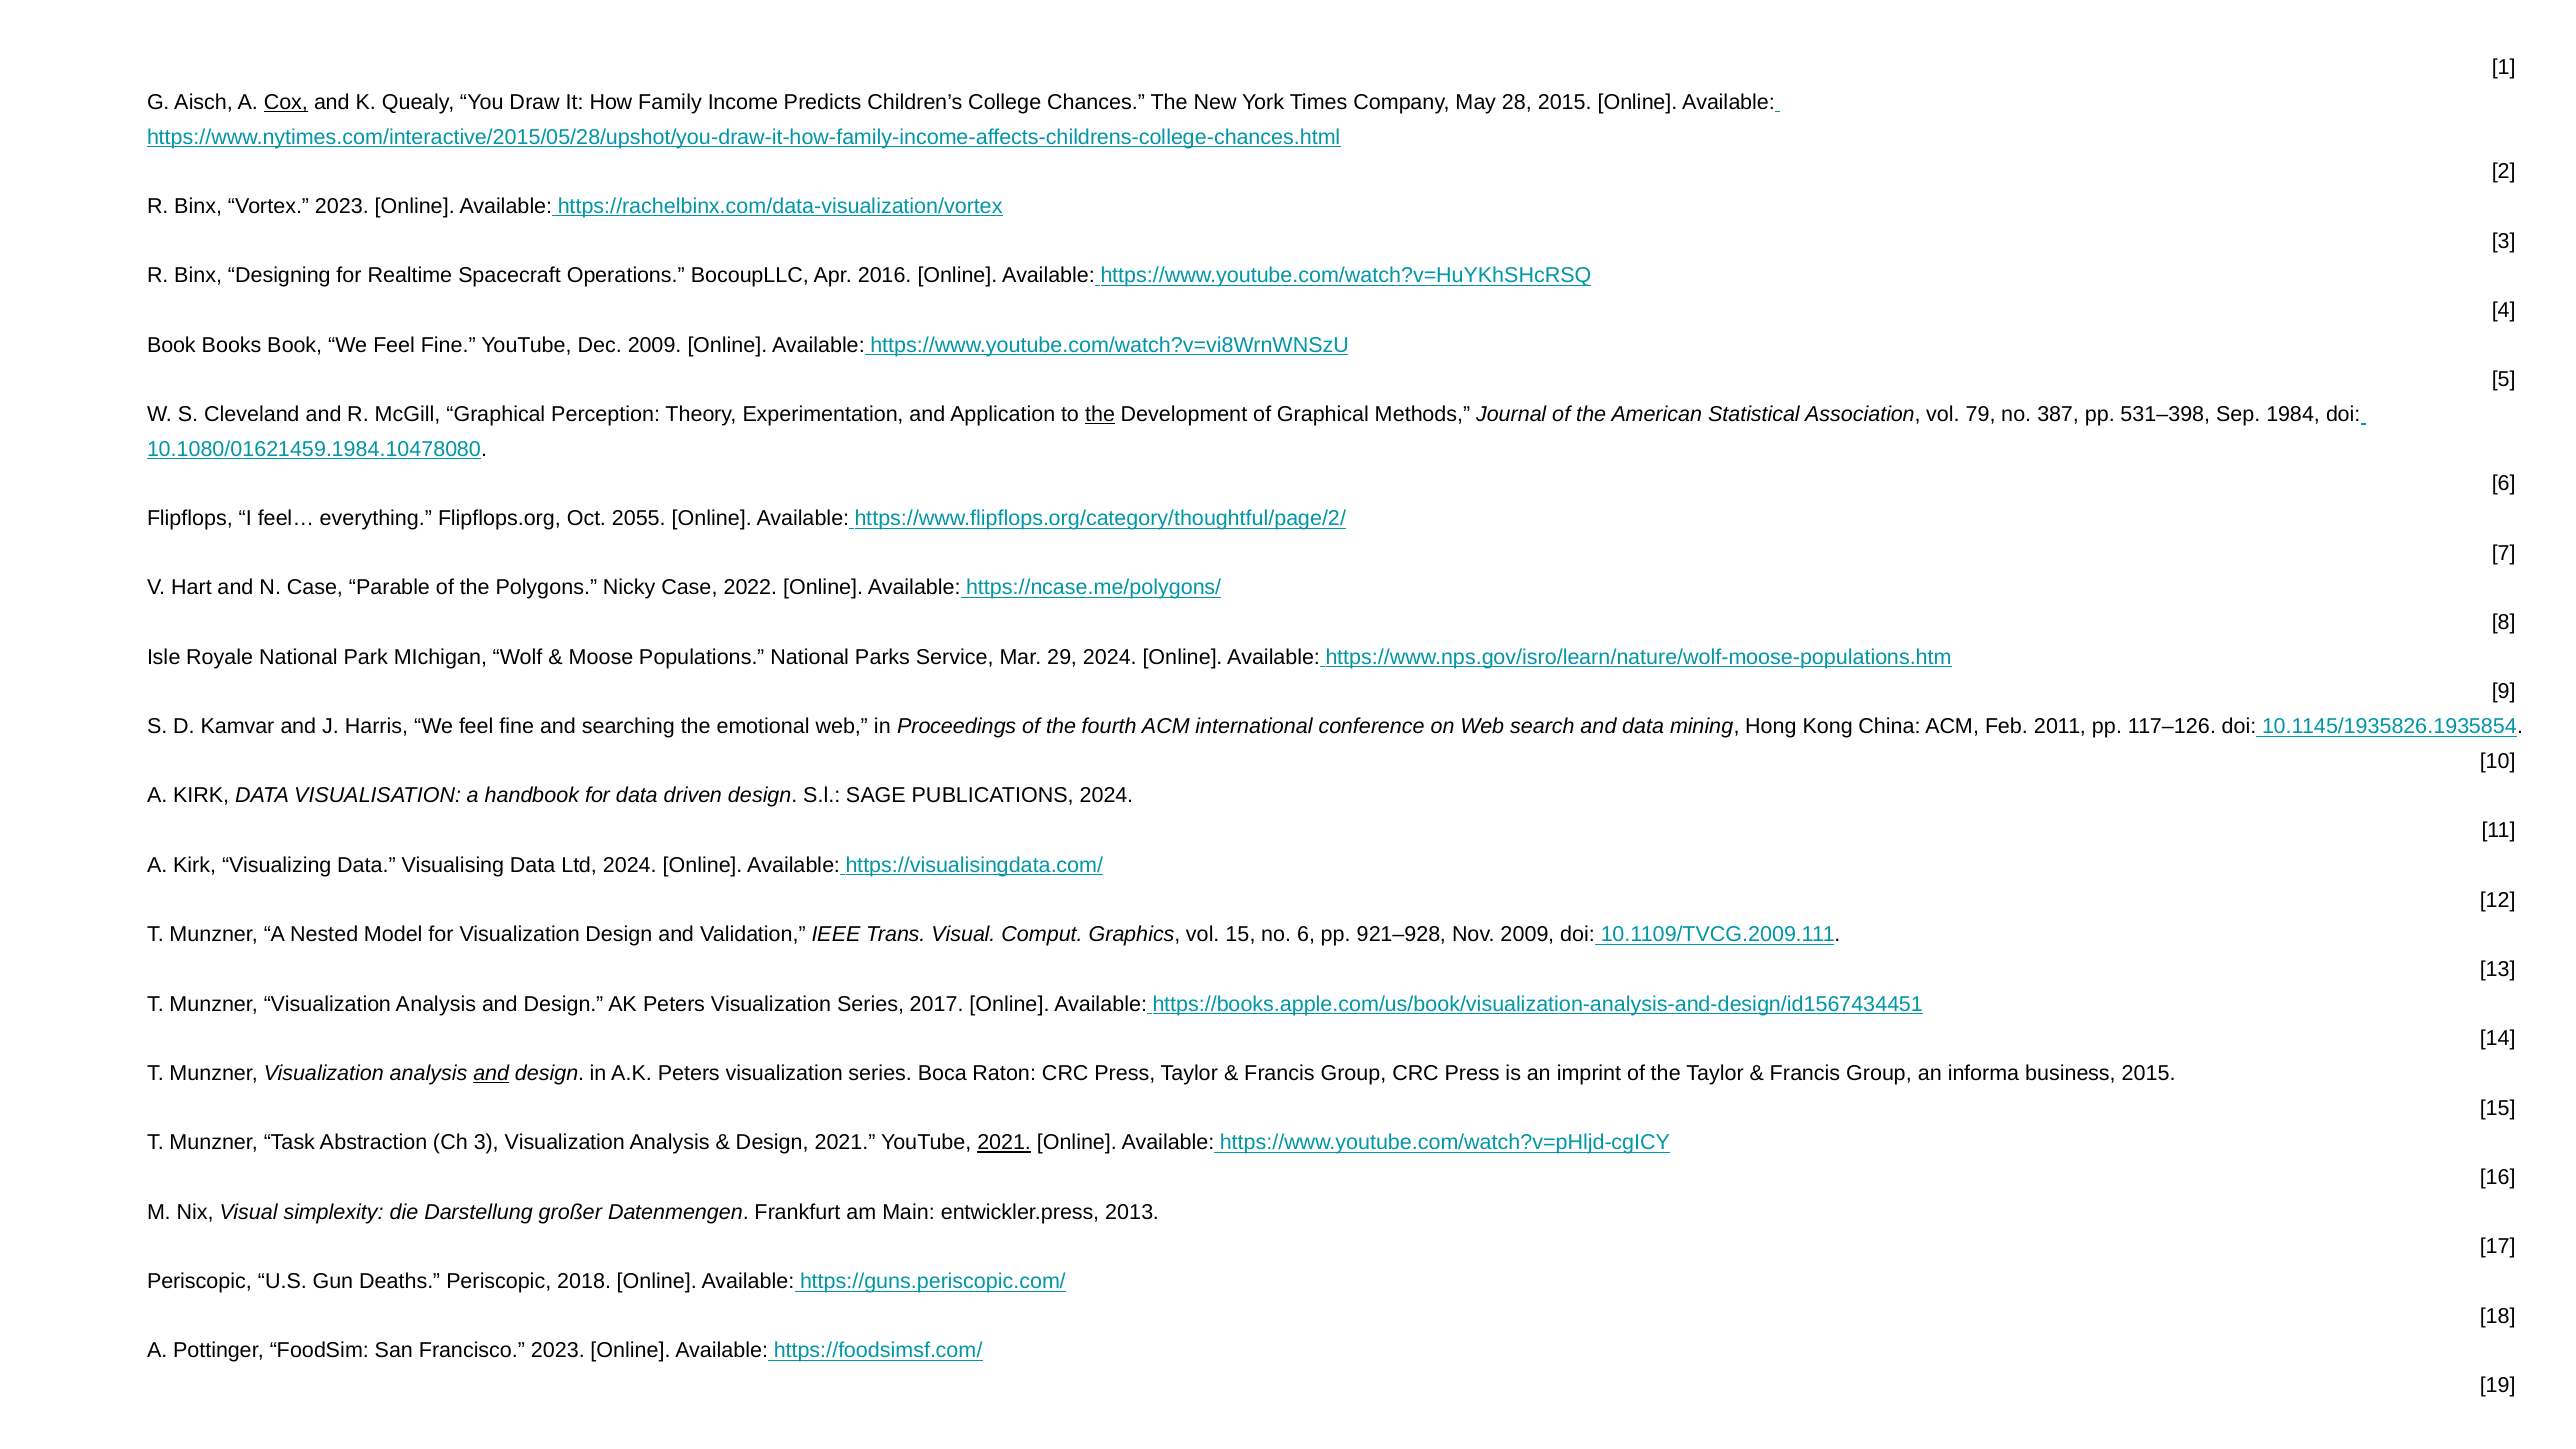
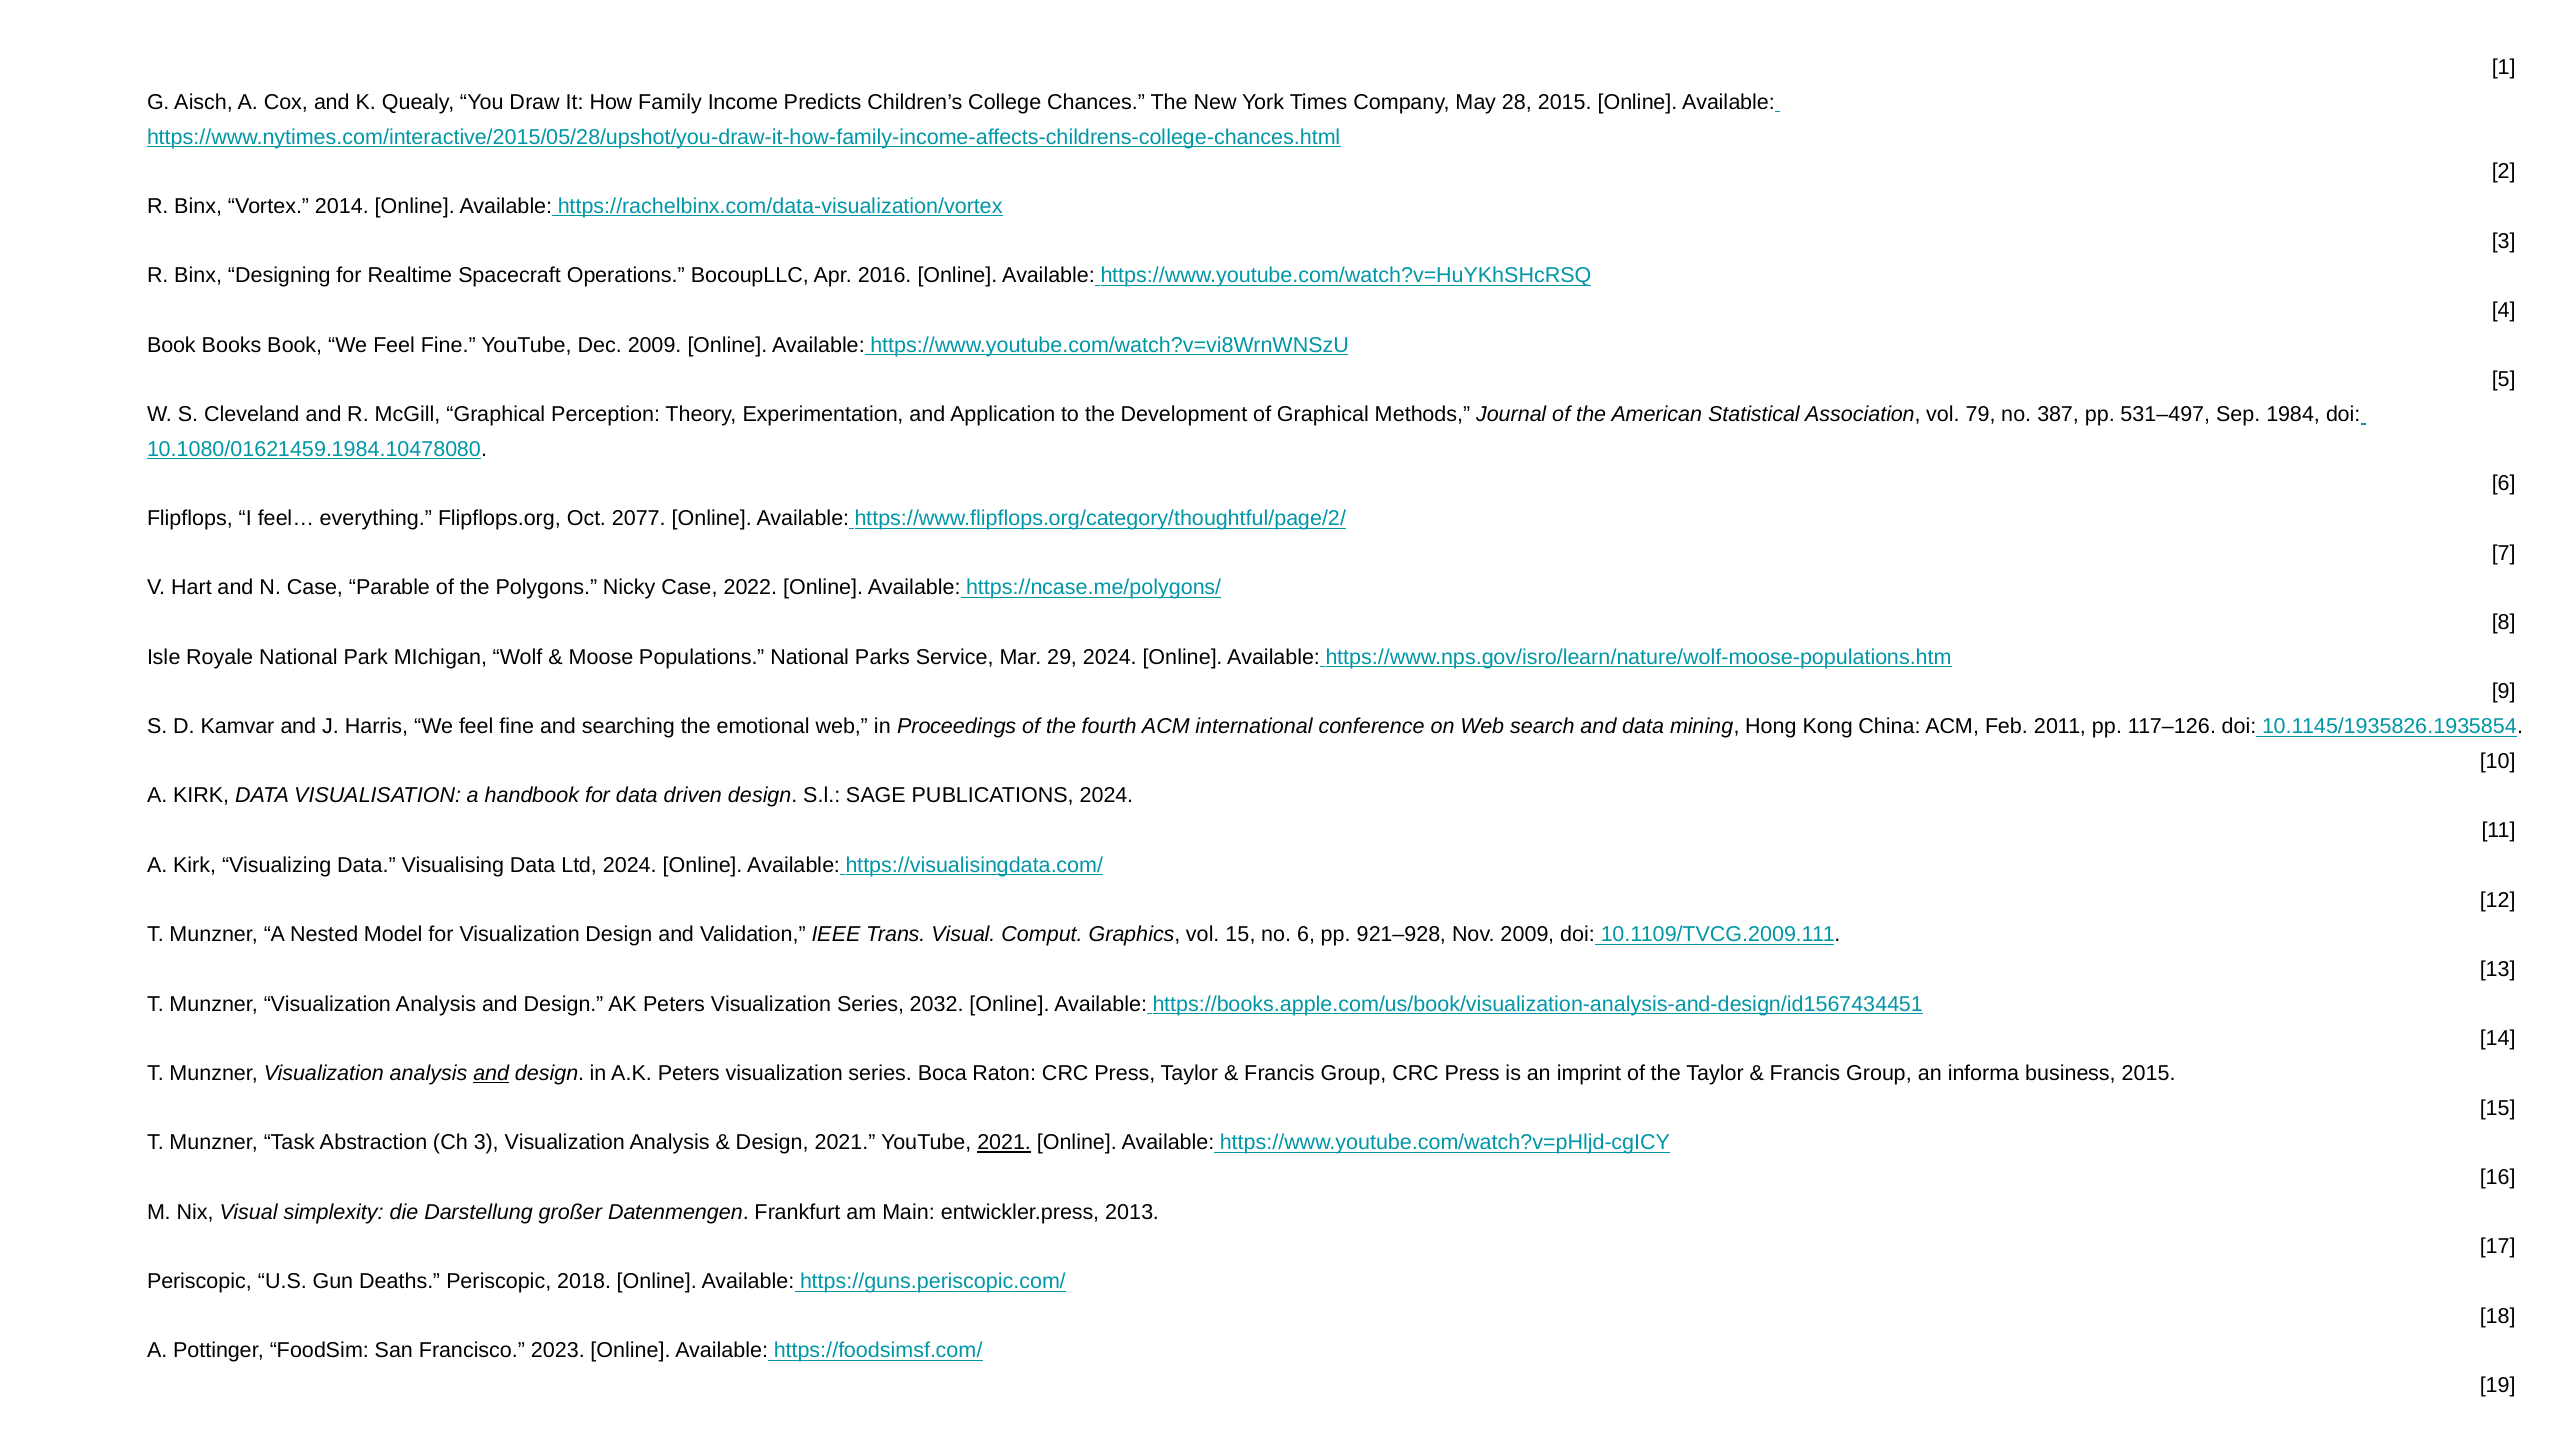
Cox underline: present -> none
Vortex 2023: 2023 -> 2014
the at (1100, 414) underline: present -> none
531–398: 531–398 -> 531–497
2055: 2055 -> 2077
2017: 2017 -> 2032
